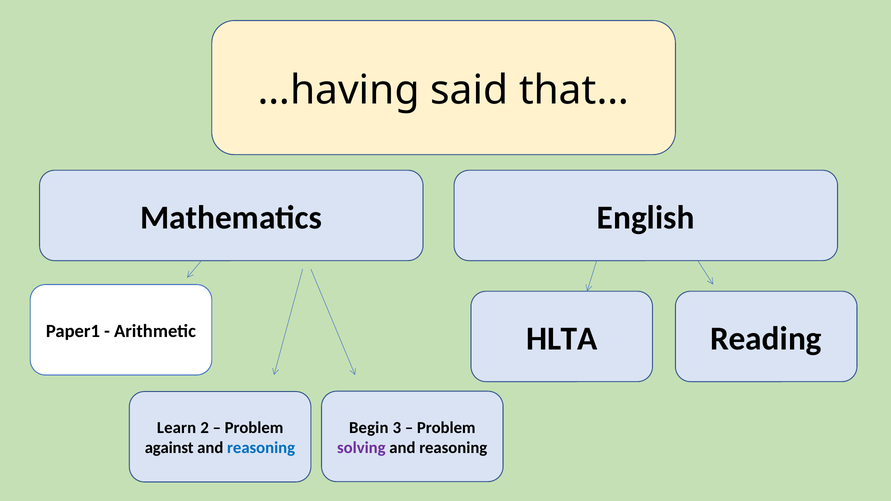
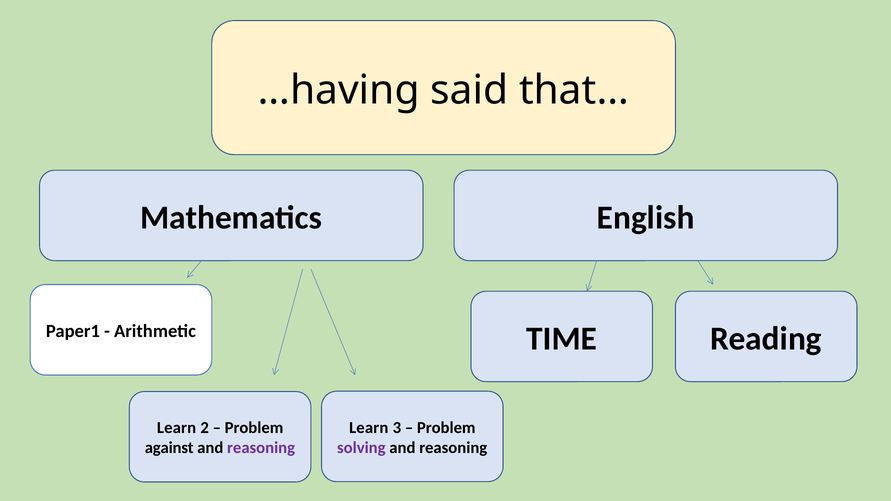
HLTA: HLTA -> TIME
Begin at (369, 428): Begin -> Learn
reasoning at (261, 448) colour: blue -> purple
